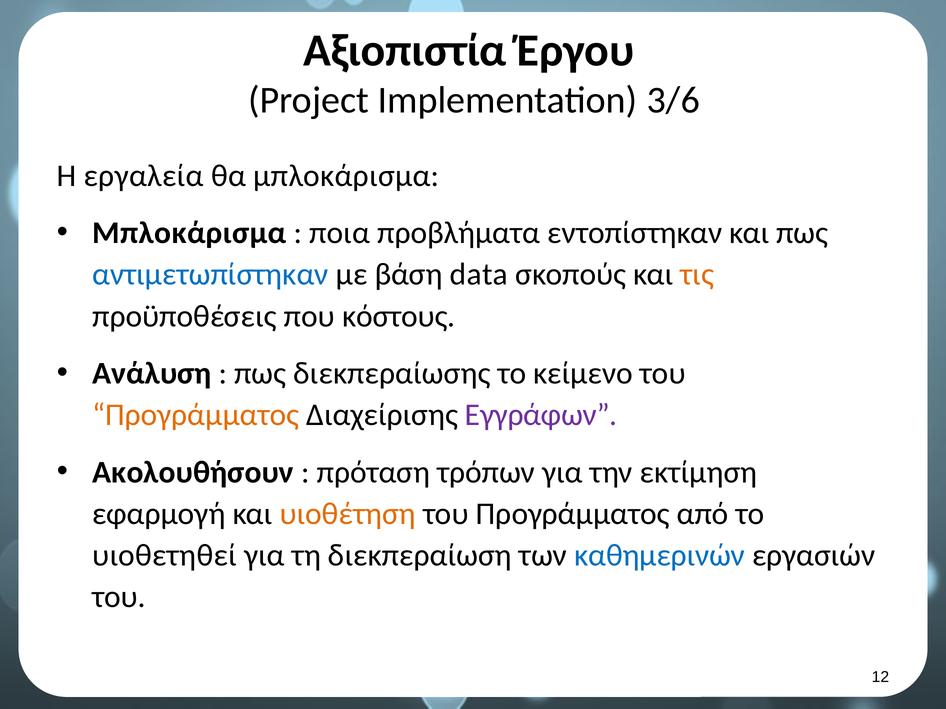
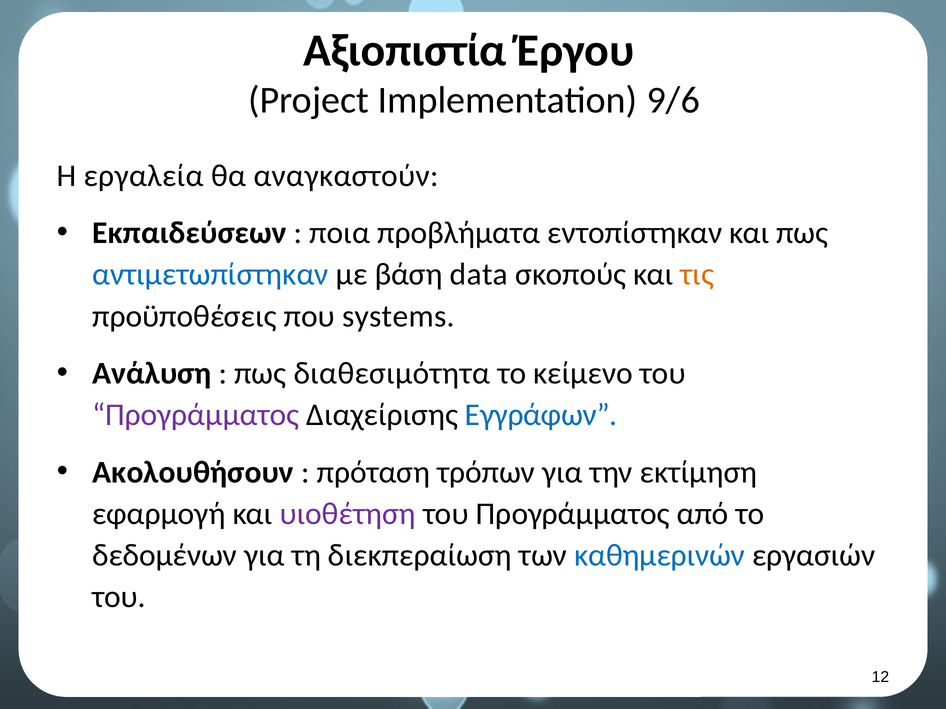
3/6: 3/6 -> 9/6
θα μπλοκάρισμα: μπλοκάρισμα -> αναγκαστούν
Μπλοκάρισμα at (189, 233): Μπλοκάρισμα -> Εκπαιδεύσεων
κόστους: κόστους -> systems
διεκπεραίωσης: διεκπεραίωσης -> διαθεσιμότητα
Προγράμματος at (196, 415) colour: orange -> purple
Εγγράφων colour: purple -> blue
υιοθέτηση colour: orange -> purple
υιοθετηθεί: υιοθετηθεί -> δεδομένων
